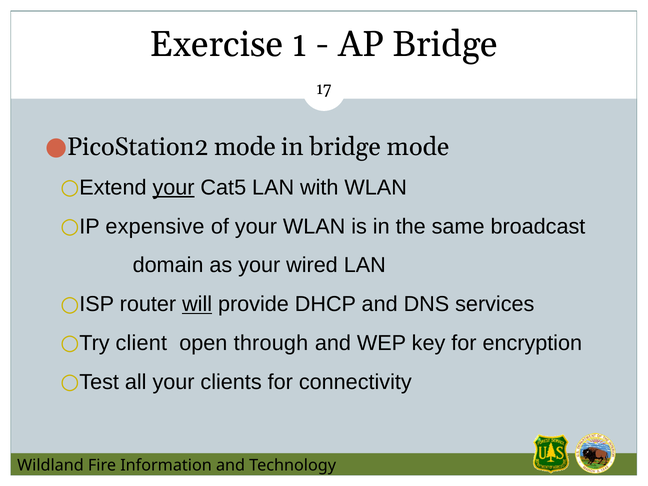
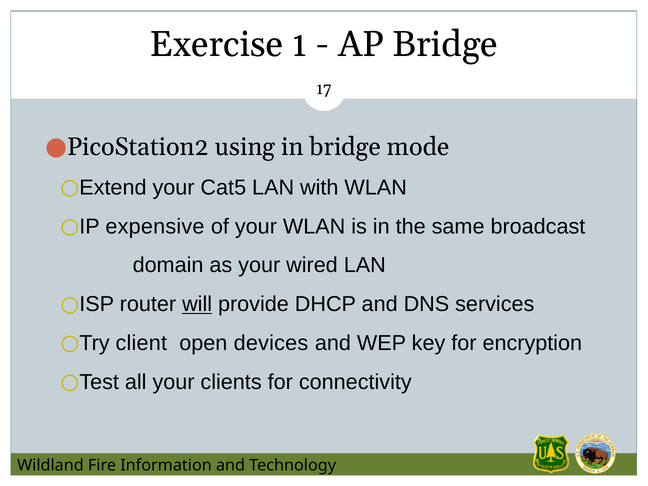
PicoStation2 mode: mode -> using
your at (174, 188) underline: present -> none
through: through -> devices
